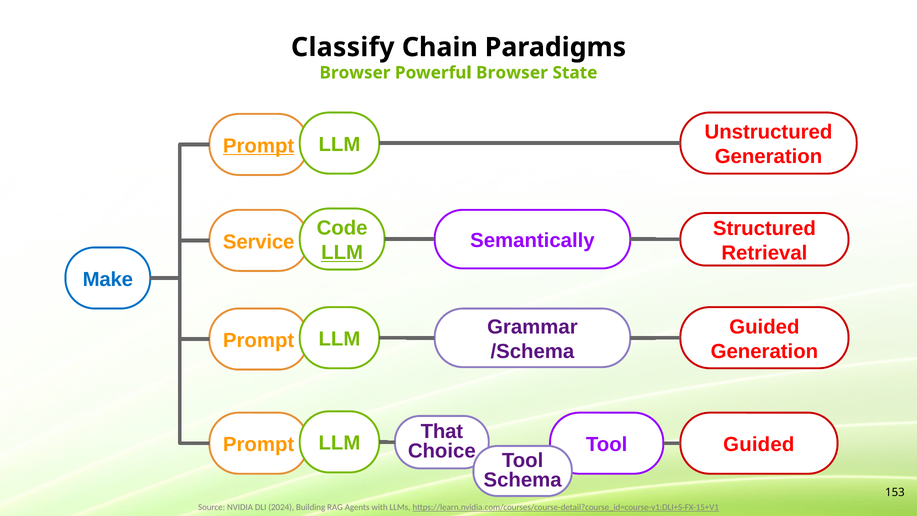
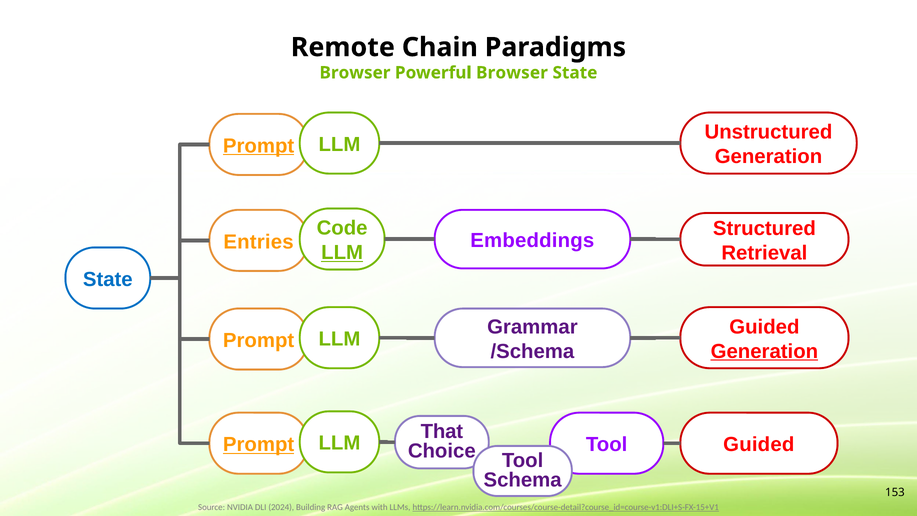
Classify: Classify -> Remote
Semantically: Semantically -> Embeddings
Service: Service -> Entries
Make at (108, 279): Make -> State
Generation at (764, 351) underline: none -> present
Prompt at (259, 444) underline: none -> present
